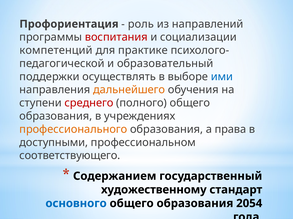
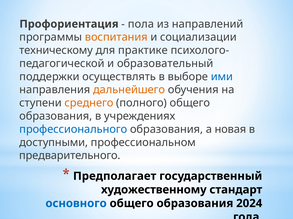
роль: роль -> пола
воспитания colour: red -> orange
компетенций: компетенций -> техническому
среднего colour: red -> orange
профессионального colour: orange -> blue
права: права -> новая
соответствующего: соответствующего -> предварительного
Содержанием: Содержанием -> Предполагает
2054: 2054 -> 2024
